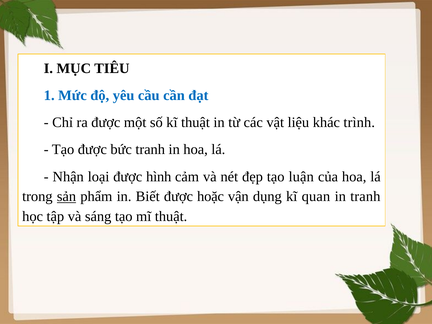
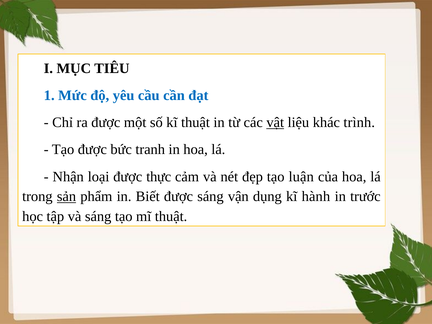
vật underline: none -> present
hình: hình -> thực
được hoặc: hoặc -> sáng
quan: quan -> hành
in tranh: tranh -> trước
